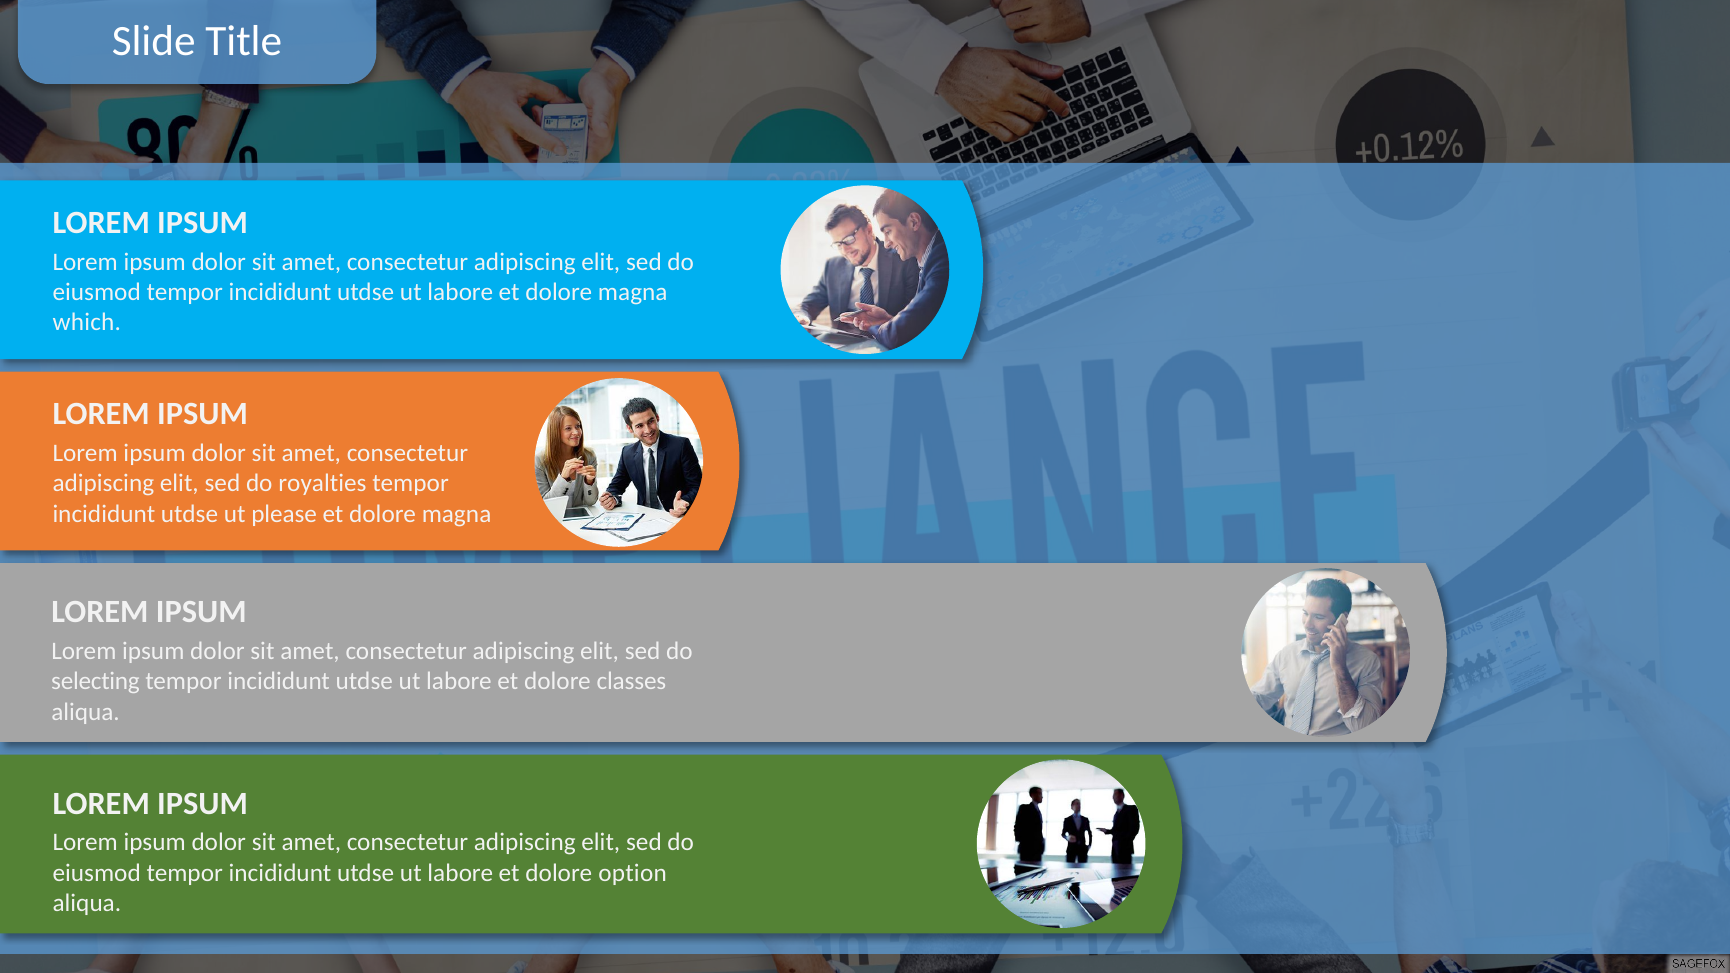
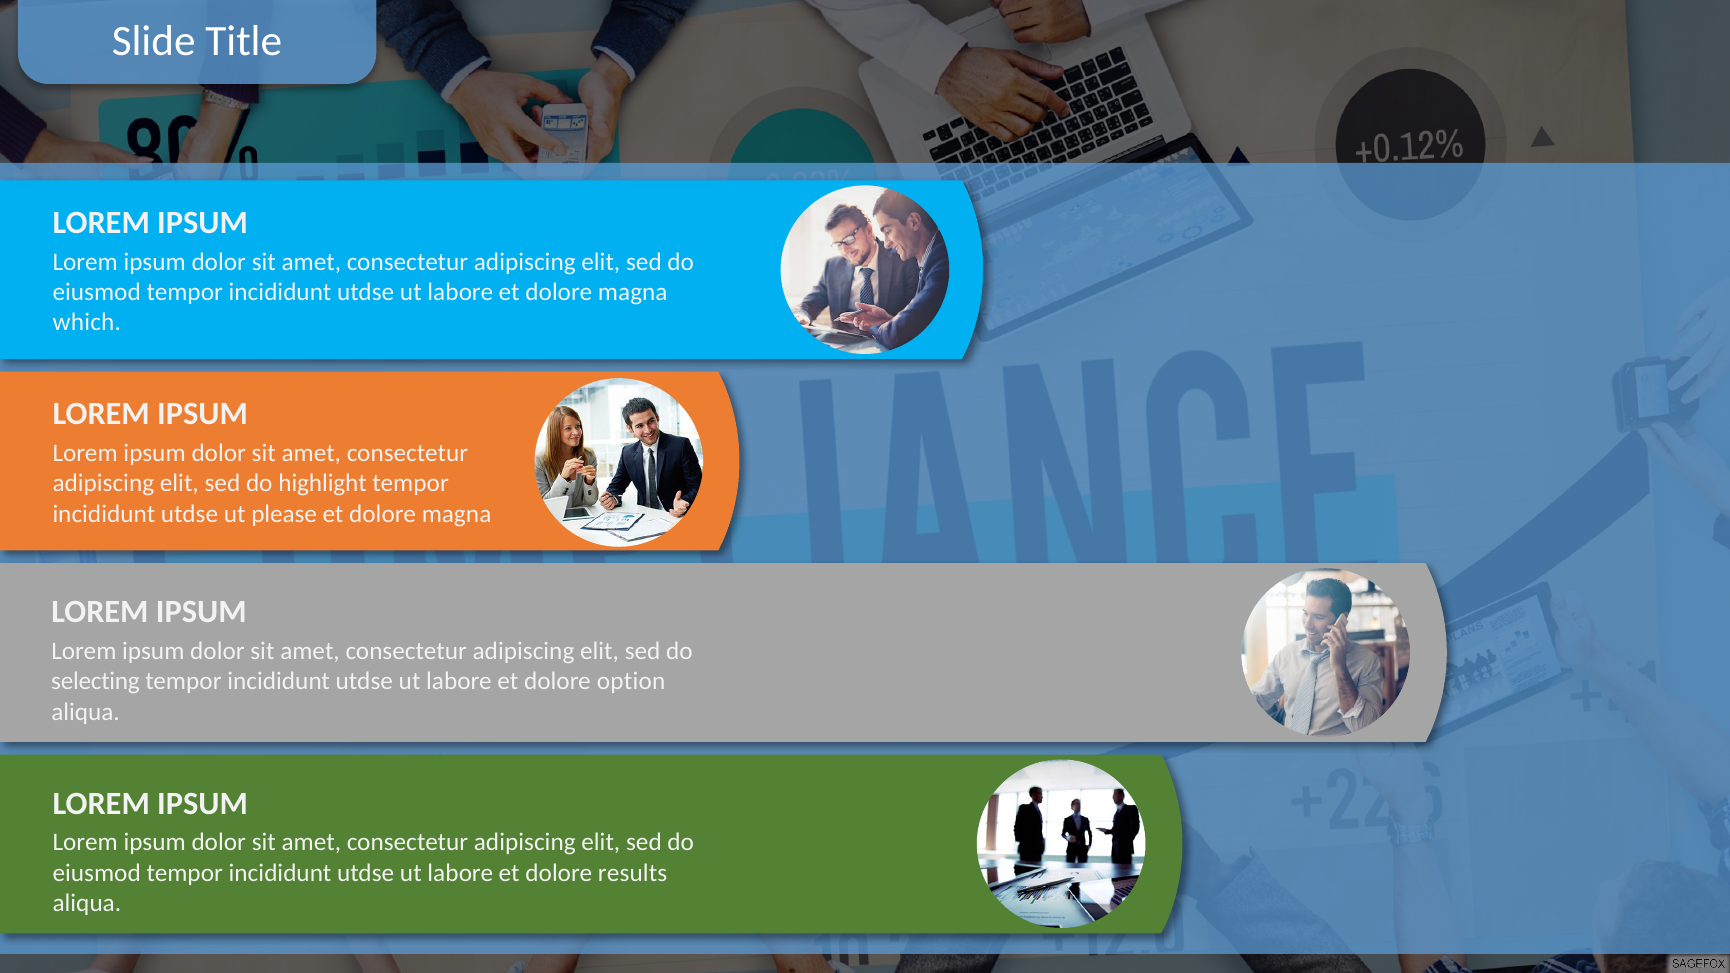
royalties: royalties -> highlight
classes: classes -> option
option: option -> results
